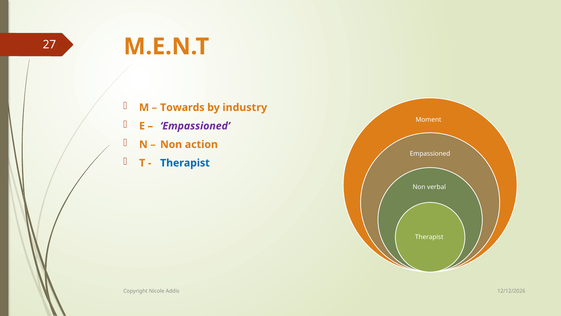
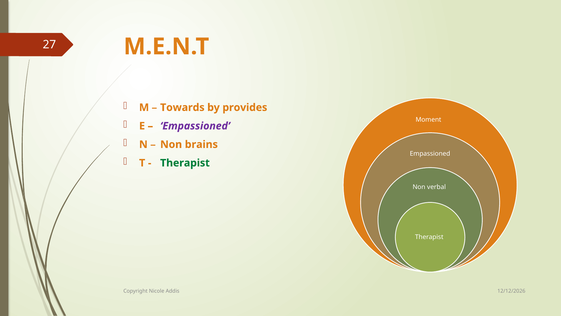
industry: industry -> provides
action: action -> brains
Therapist at (185, 163) colour: blue -> green
